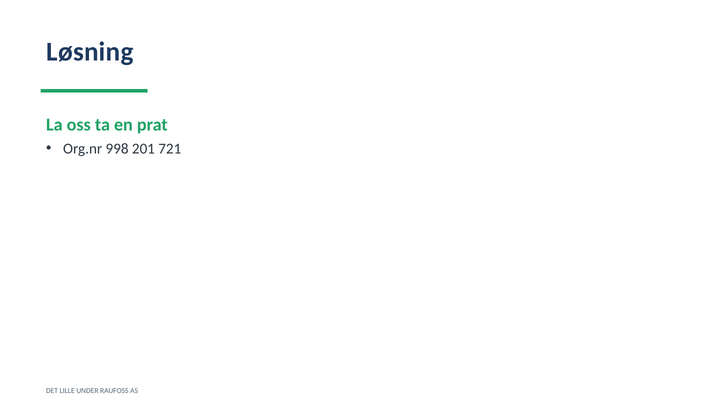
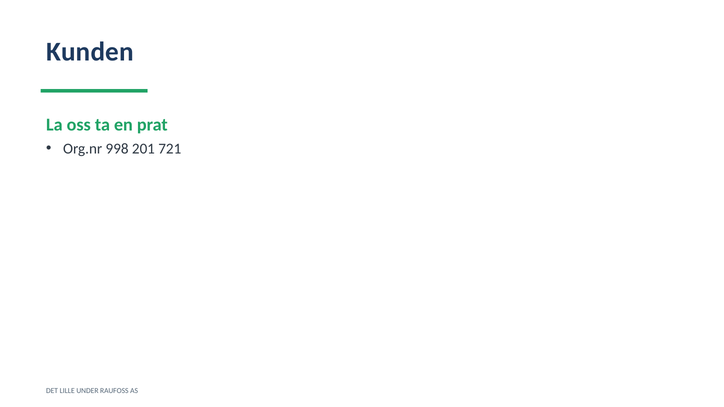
Løsning: Løsning -> Kunden
